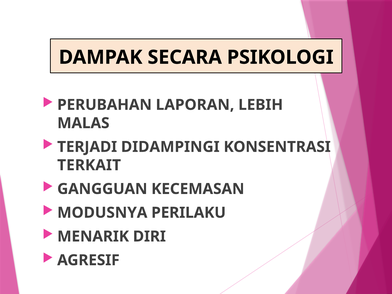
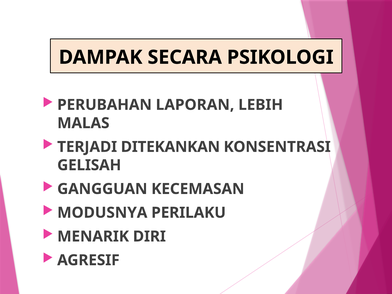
DIDAMPINGI: DIDAMPINGI -> DITEKANKAN
TERKAIT: TERKAIT -> GELISAH
